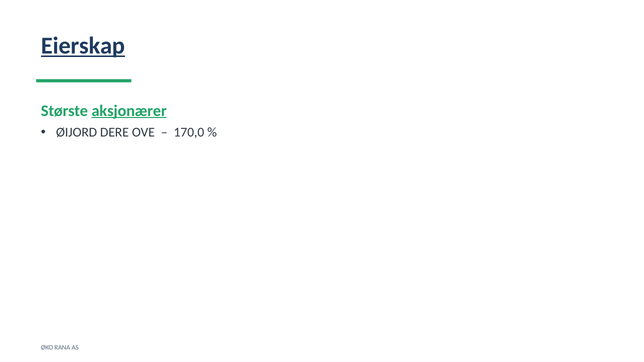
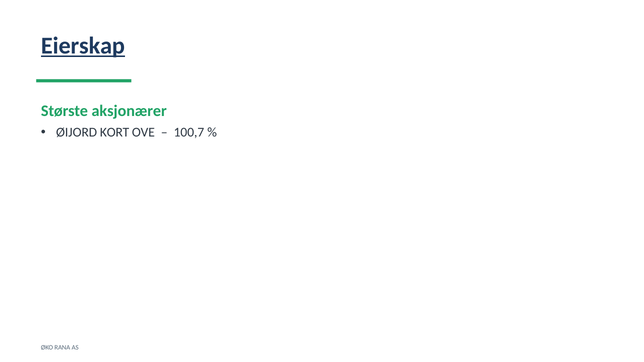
aksjonærer underline: present -> none
DERE: DERE -> KORT
170,0: 170,0 -> 100,7
